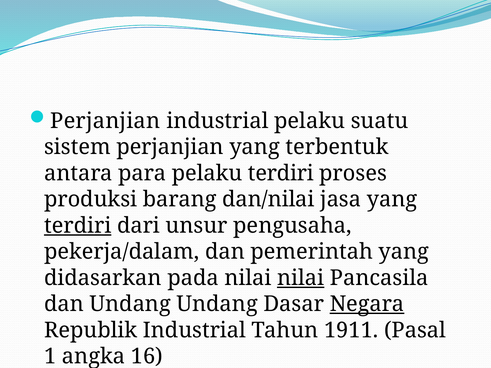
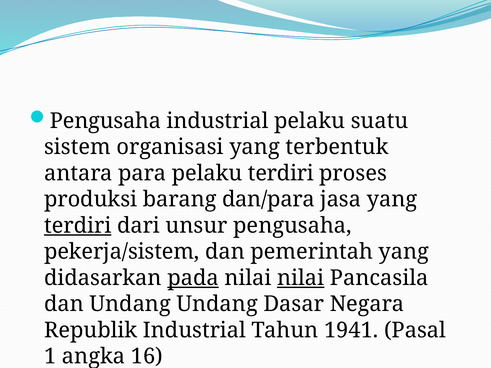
Perjanjian at (105, 121): Perjanjian -> Pengusaha
sistem perjanjian: perjanjian -> organisasi
dan/nilai: dan/nilai -> dan/para
pekerja/dalam: pekerja/dalam -> pekerja/sistem
pada underline: none -> present
Negara underline: present -> none
1911: 1911 -> 1941
